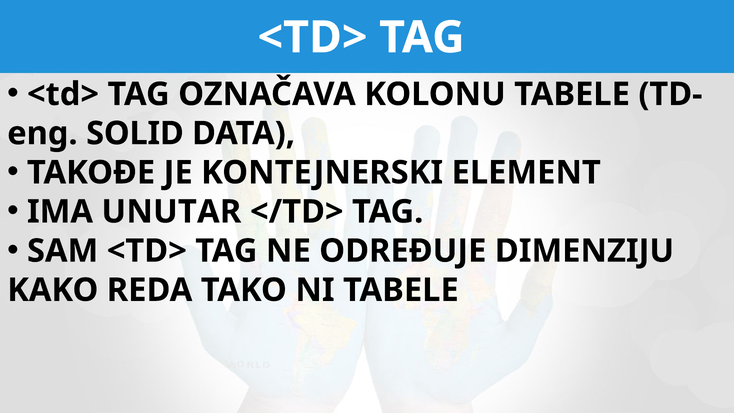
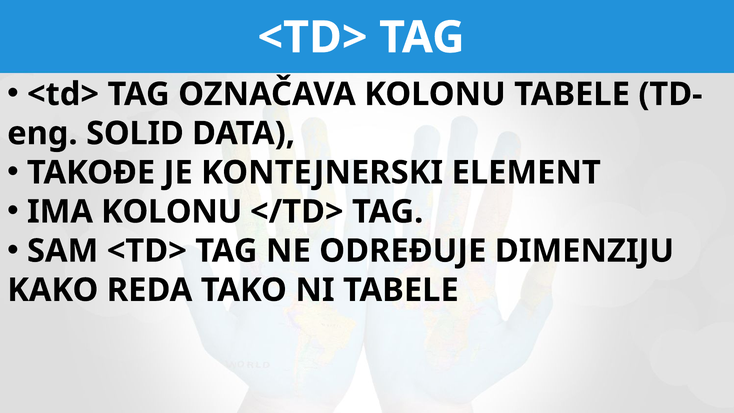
IMA UNUTAR: UNUTAR -> KOLONU
